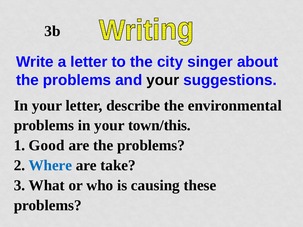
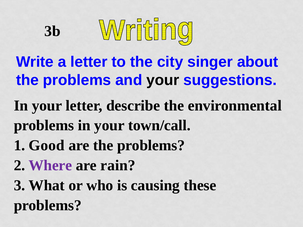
town/this: town/this -> town/call
Where colour: blue -> purple
take: take -> rain
